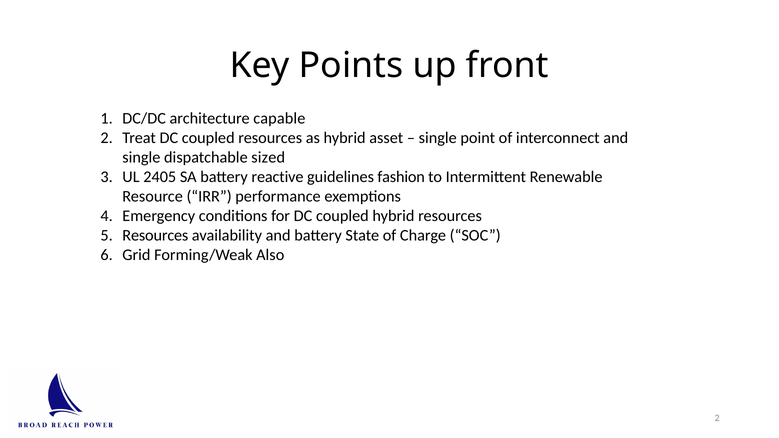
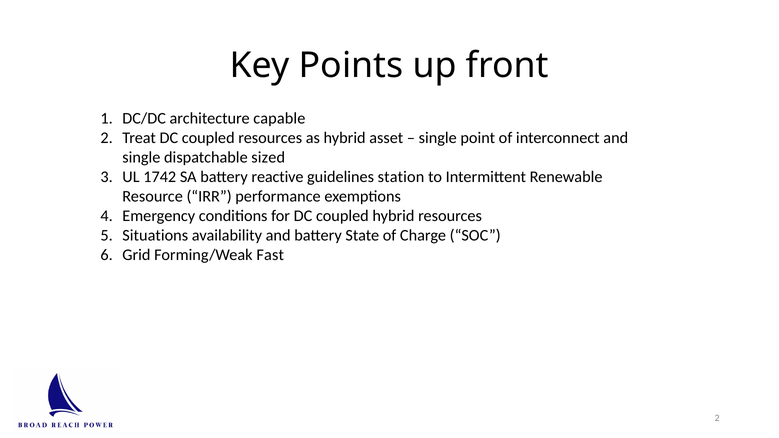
2405: 2405 -> 1742
fashion: fashion -> station
Resources at (155, 235): Resources -> Situations
Also: Also -> Fast
